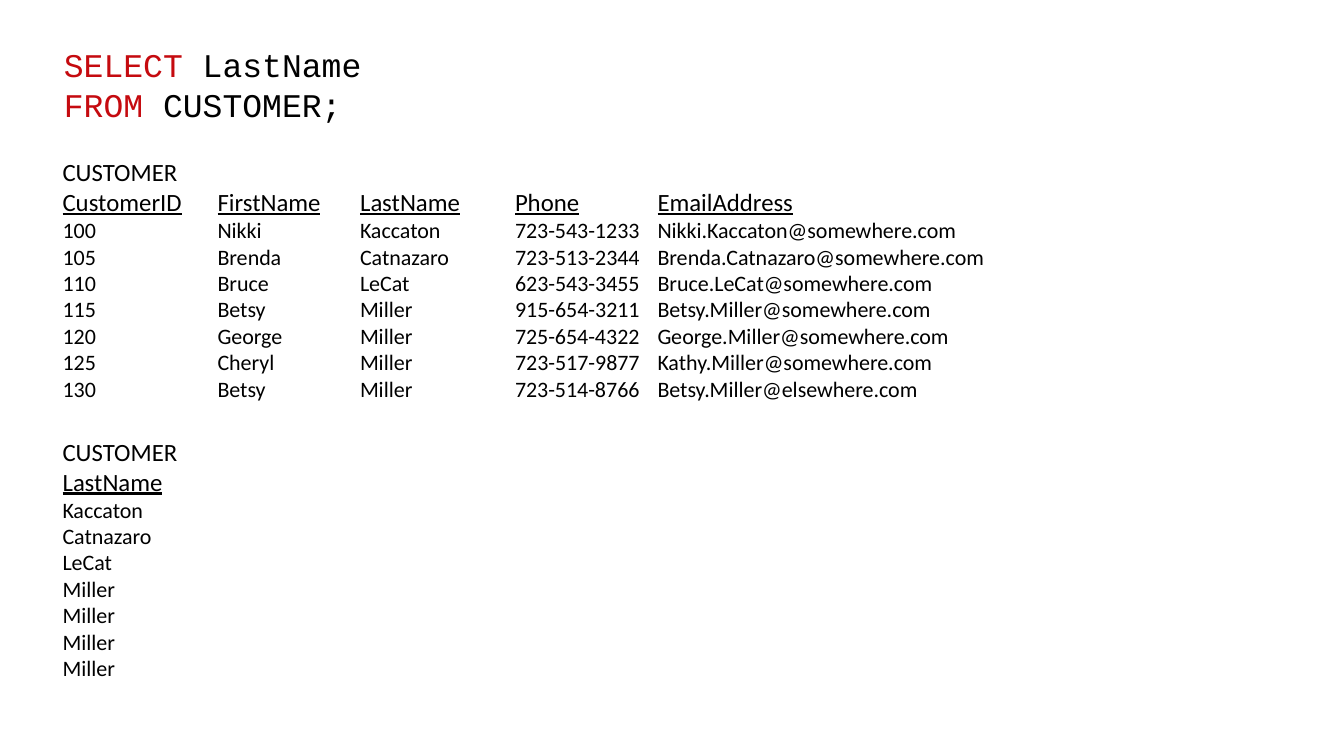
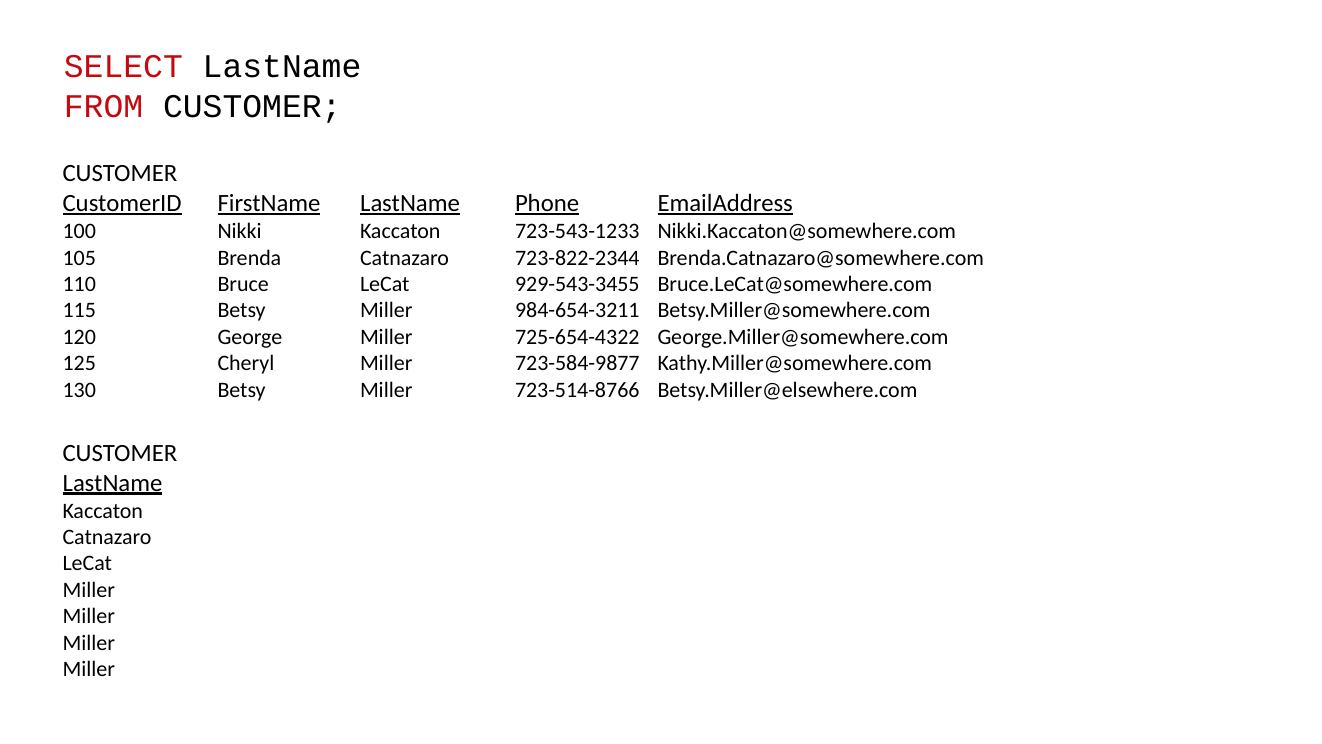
723-513-2344: 723-513-2344 -> 723-822-2344
623-543-3455: 623-543-3455 -> 929-543-3455
915-654-3211: 915-654-3211 -> 984-654-3211
723-517-9877: 723-517-9877 -> 723-584-9877
